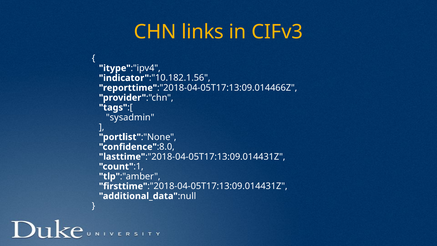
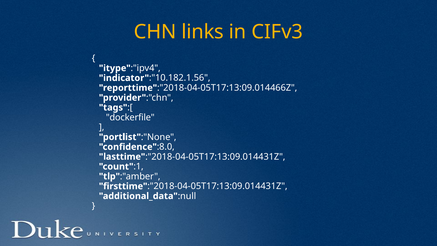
sysadmin: sysadmin -> dockerfile
